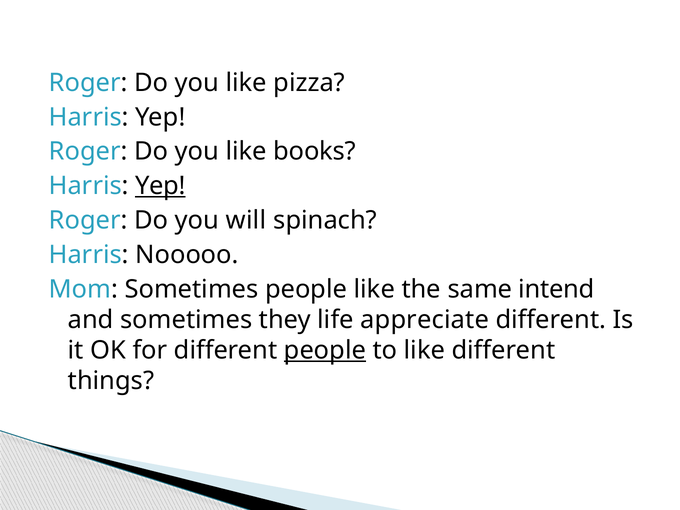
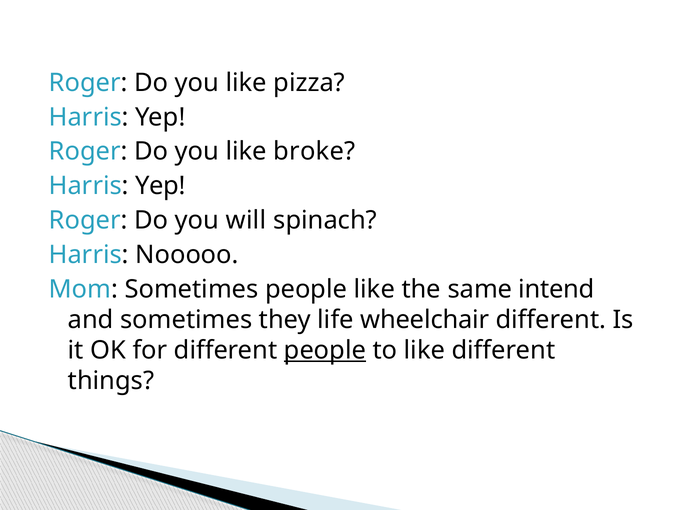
books: books -> broke
Yep at (160, 186) underline: present -> none
appreciate: appreciate -> wheelchair
